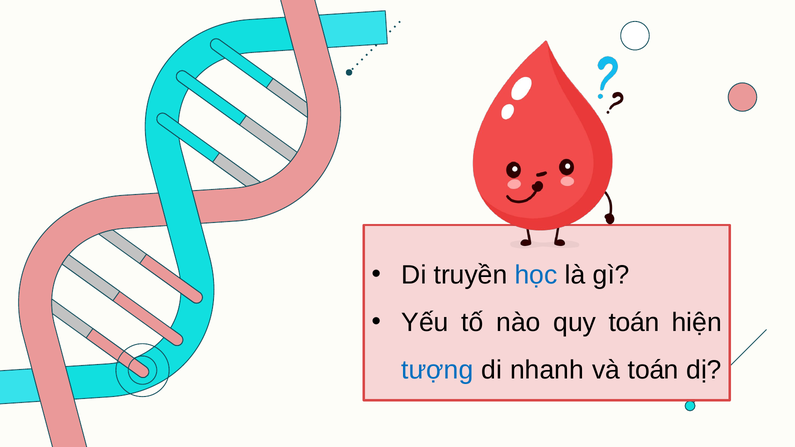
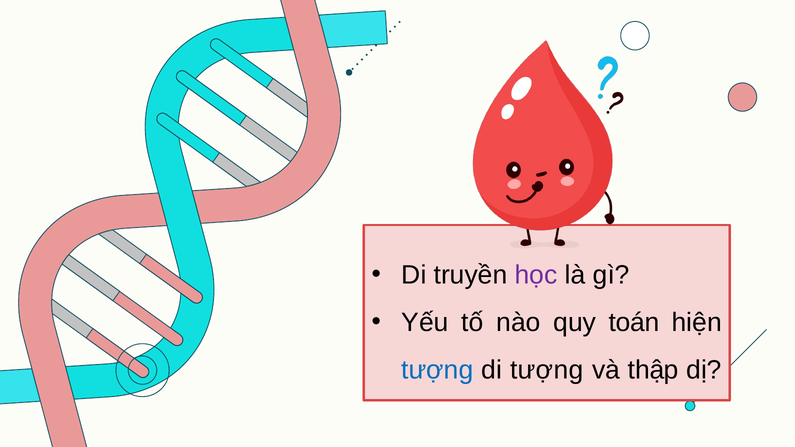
học colour: blue -> purple
di nhanh: nhanh -> tượng
và toán: toán -> thập
